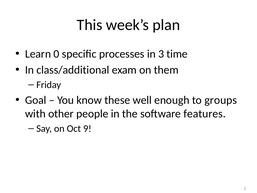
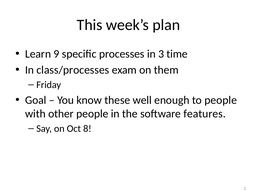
0: 0 -> 9
class/additional: class/additional -> class/processes
to groups: groups -> people
9: 9 -> 8
